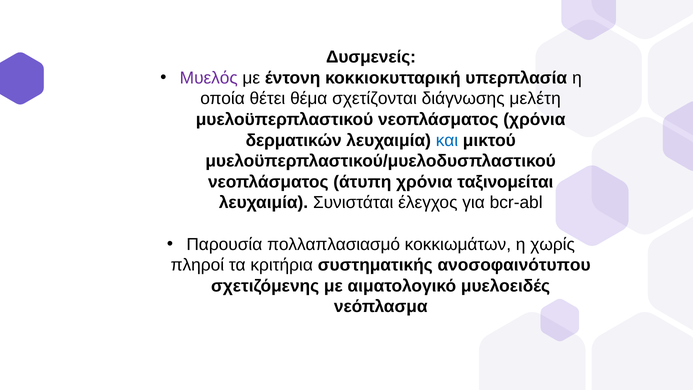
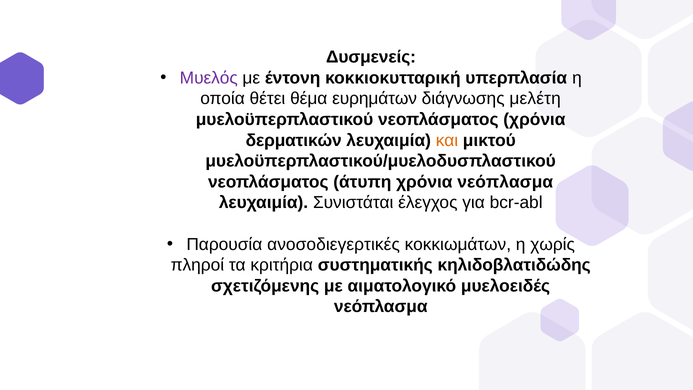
σχετίζονται: σχετίζονται -> ευρημάτων
και colour: blue -> orange
χρόνια ταξινομείται: ταξινομείται -> νεόπλασμα
πολλαπλασιασμό: πολλαπλασιασμό -> ανοσοδιεγερτικές
ανοσοφαινότυπου: ανοσοφαινότυπου -> κηλιδοβλατιδώδης
